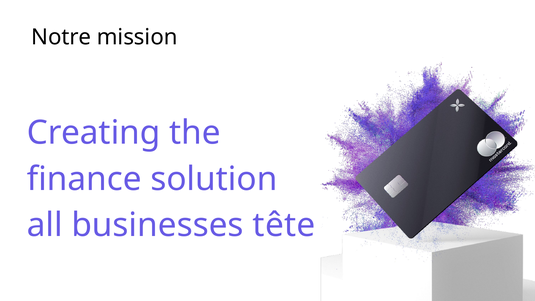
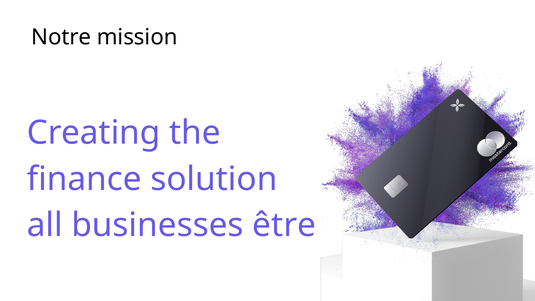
tête: tête -> être
